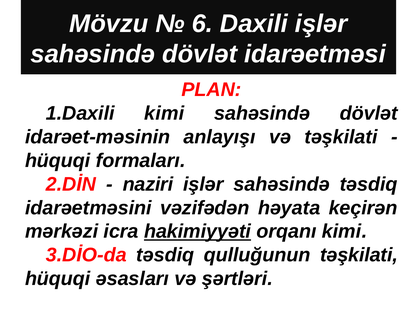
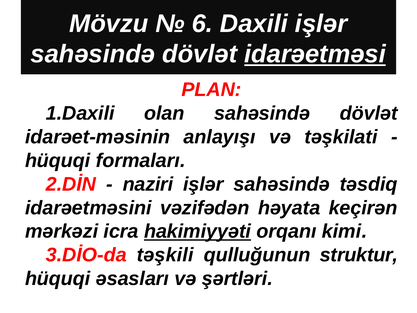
idarəetməsi underline: none -> present
kimi at (164, 113): kimi -> olan
təsdiq at (165, 255): təsdiq -> təşkili
qulluğunun təşkilati: təşkilati -> struktur
